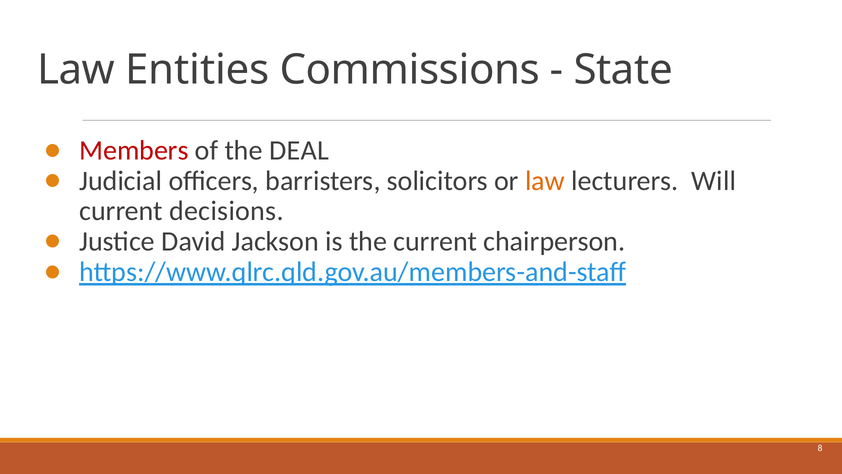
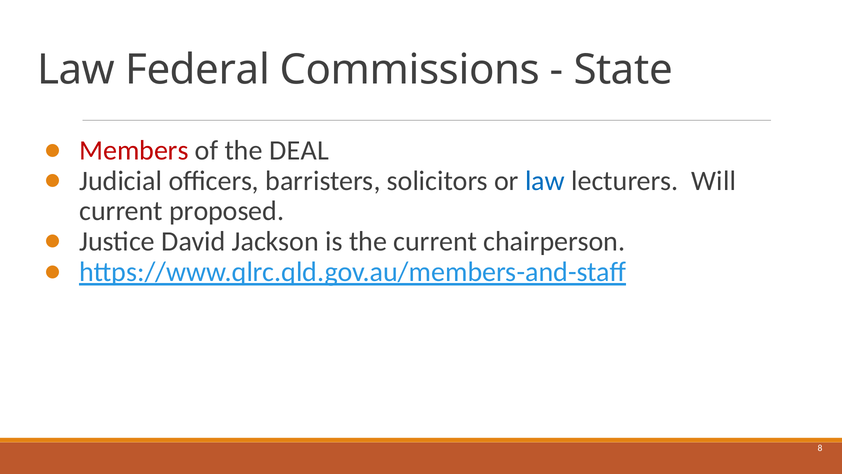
Entities: Entities -> Federal
law at (545, 181) colour: orange -> blue
decisions: decisions -> proposed
